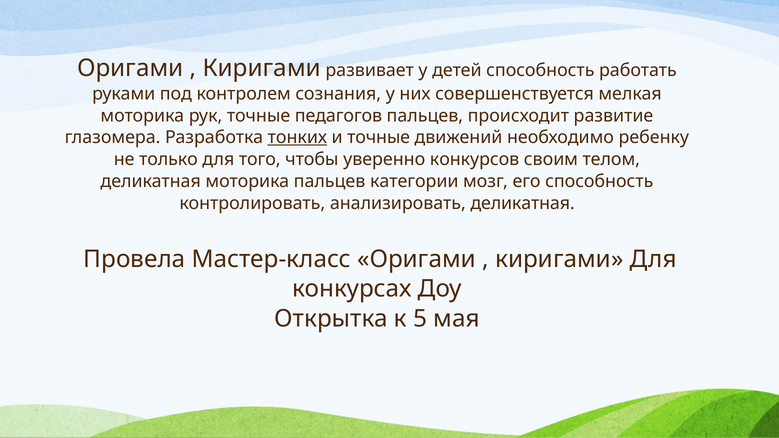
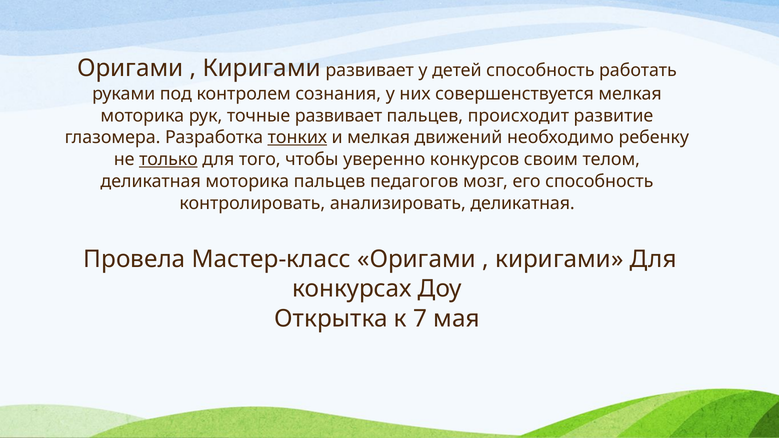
точные педагогов: педагогов -> развивает
и точные: точные -> мелкая
только underline: none -> present
категории: категории -> педагогов
5: 5 -> 7
